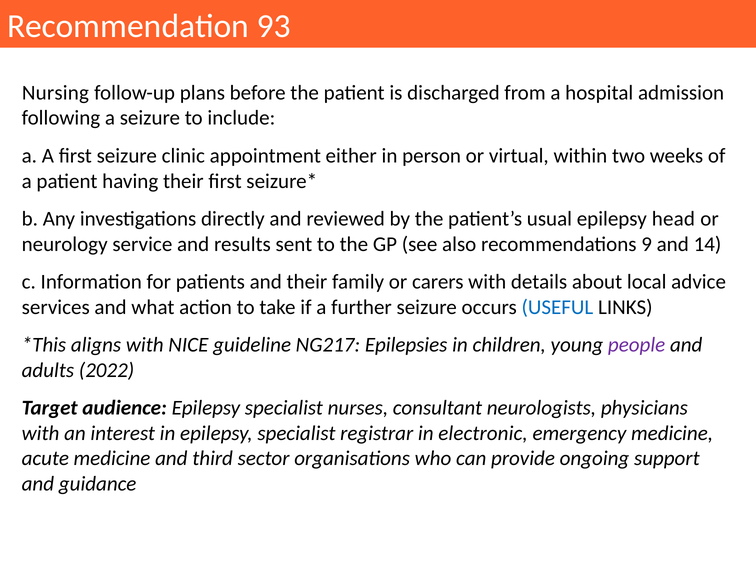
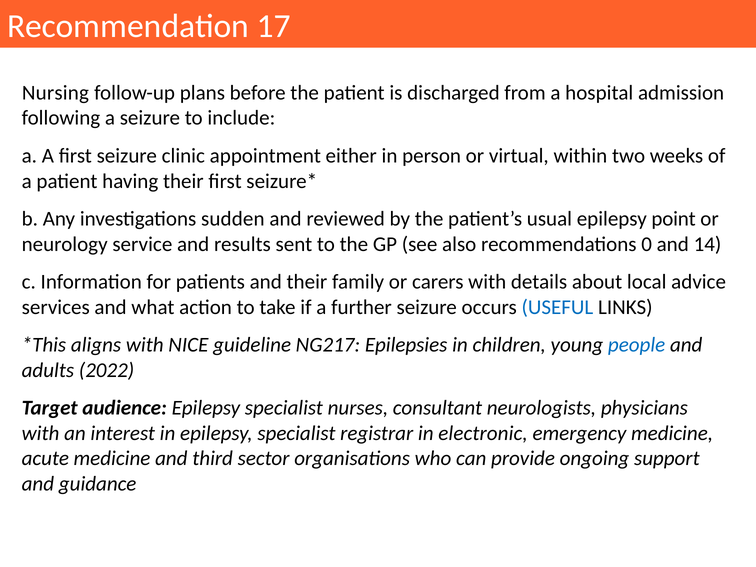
93: 93 -> 17
directly: directly -> sudden
head: head -> point
9: 9 -> 0
people colour: purple -> blue
